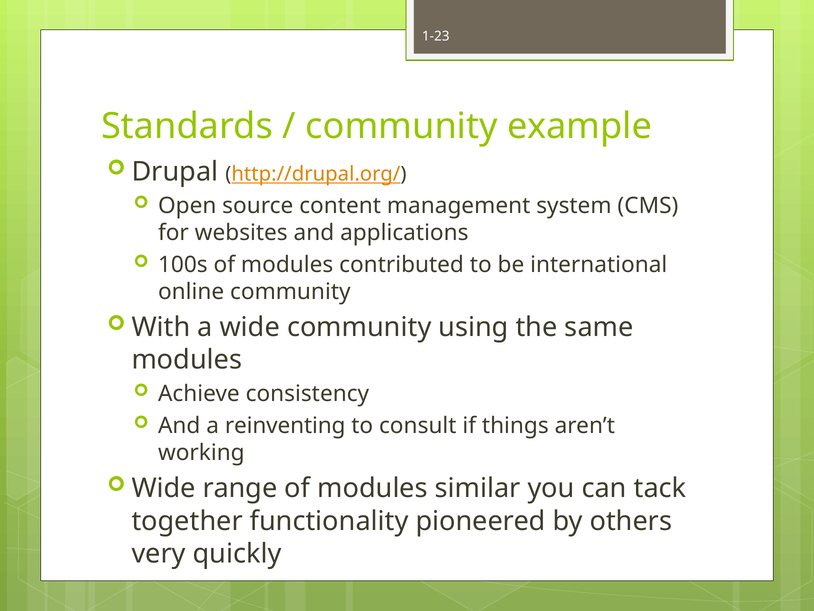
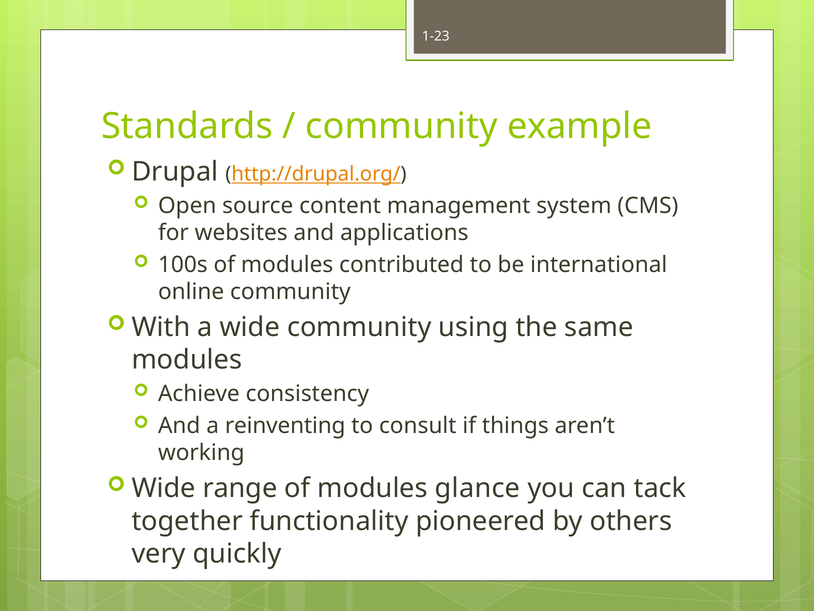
similar: similar -> glance
